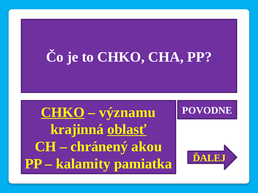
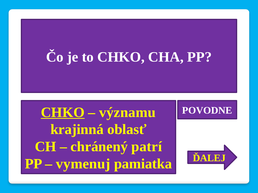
oblasť underline: present -> none
akou: akou -> patrí
kalamity: kalamity -> vymenuj
